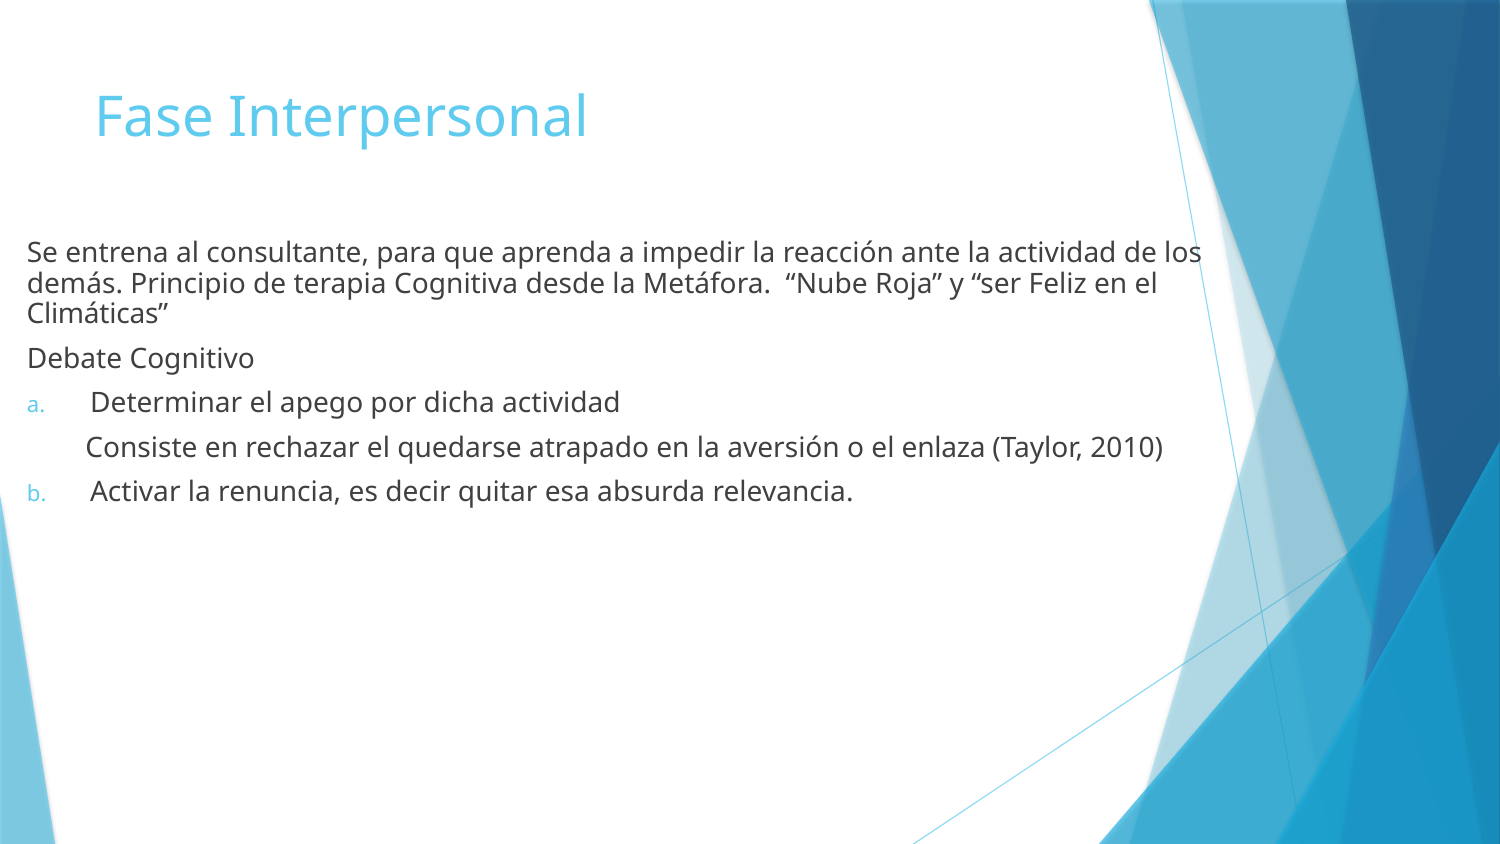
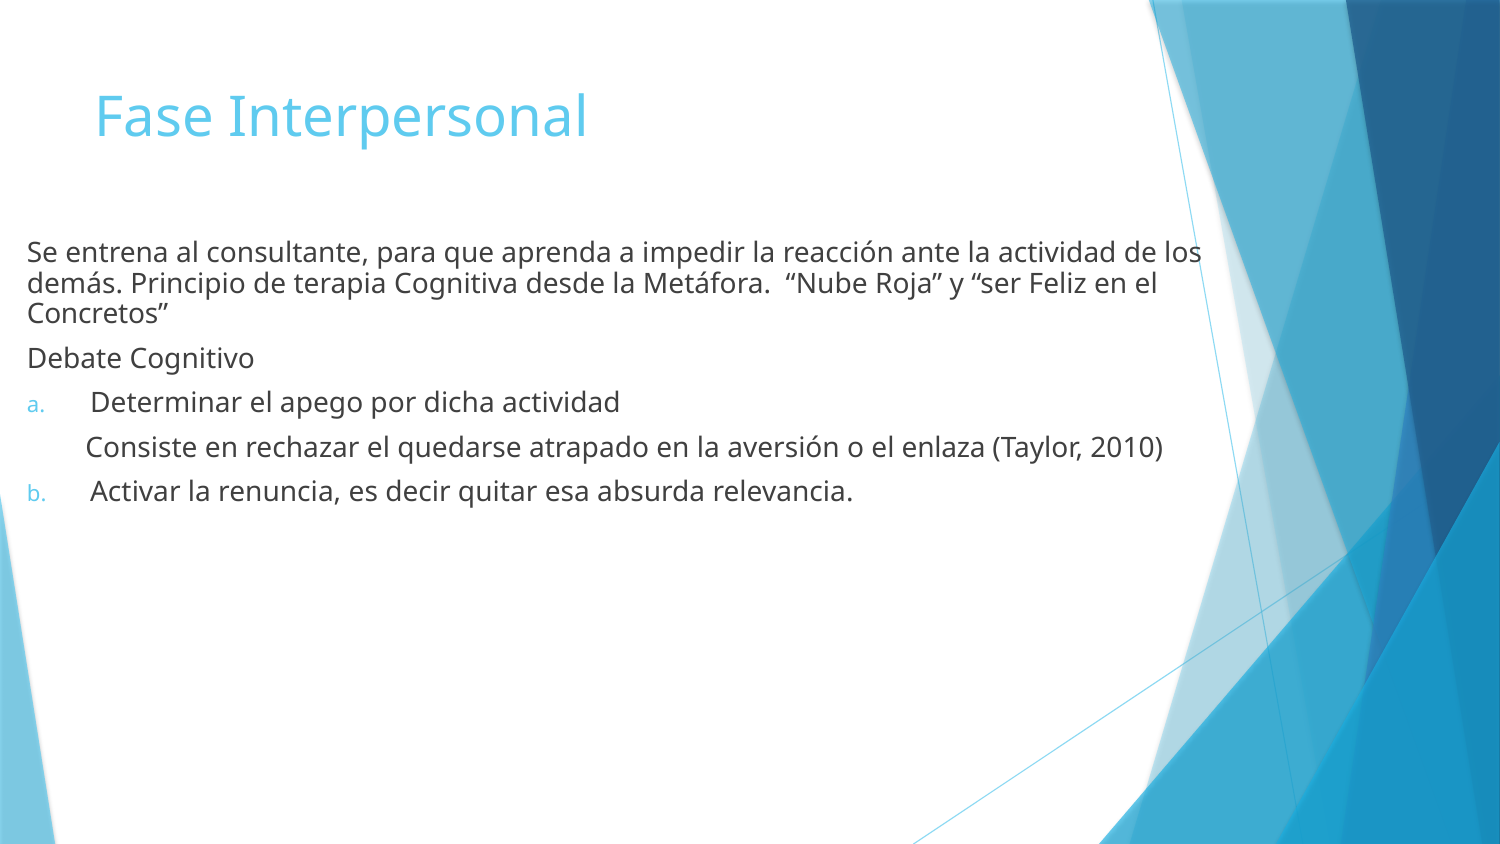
Climáticas: Climáticas -> Concretos
